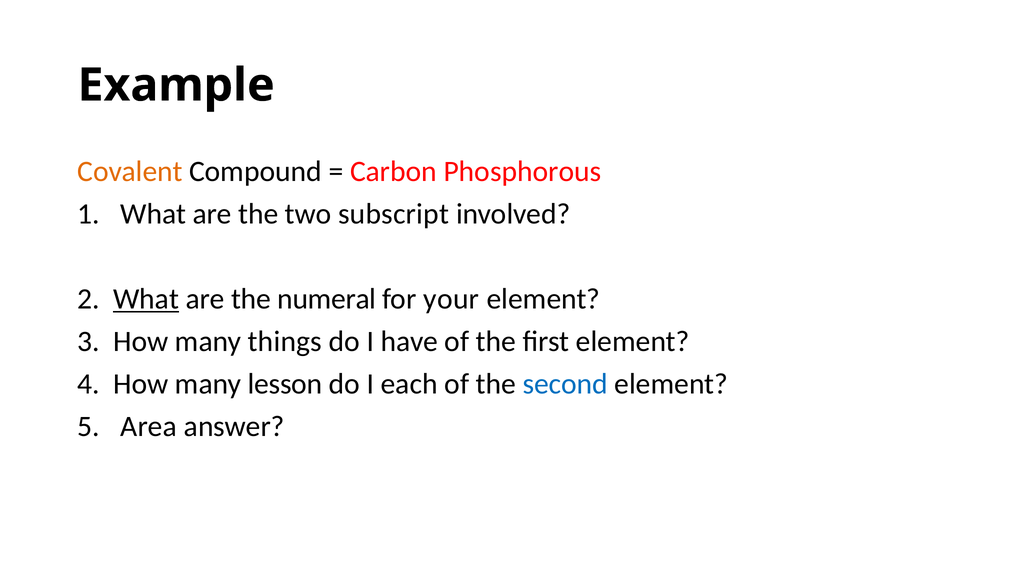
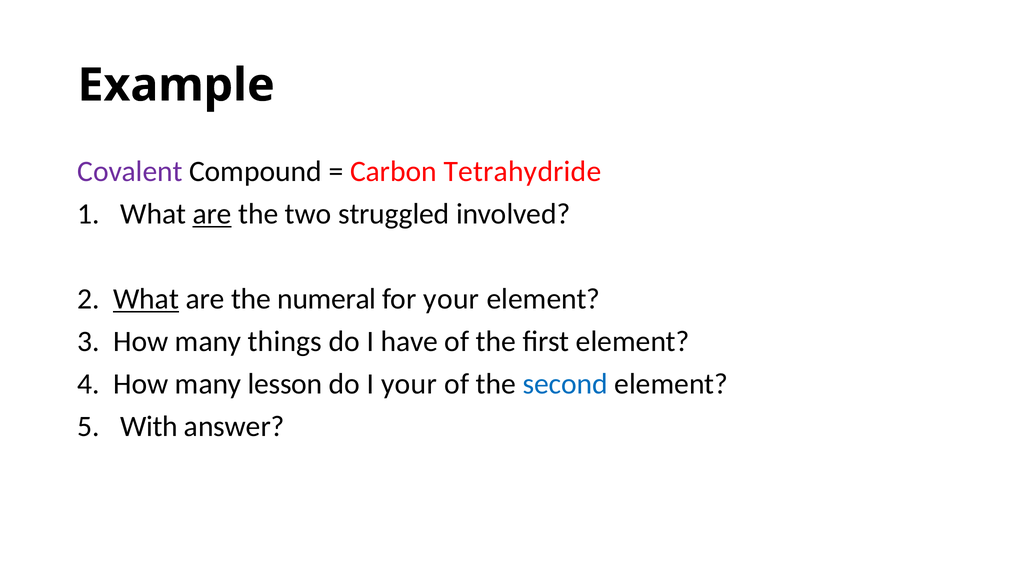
Covalent colour: orange -> purple
Phosphorous: Phosphorous -> Tetrahydride
are at (212, 214) underline: none -> present
subscript: subscript -> struggled
I each: each -> your
Area: Area -> With
